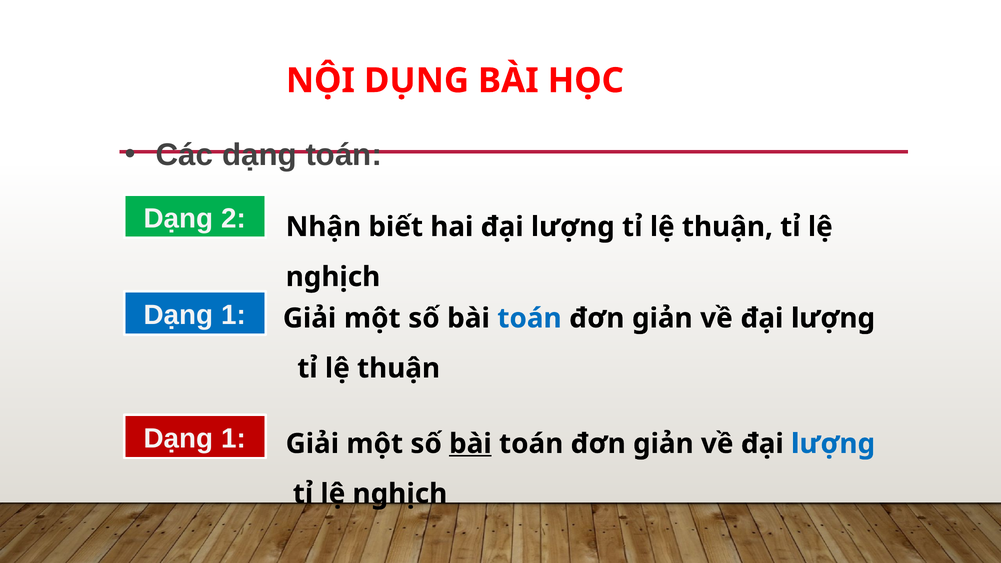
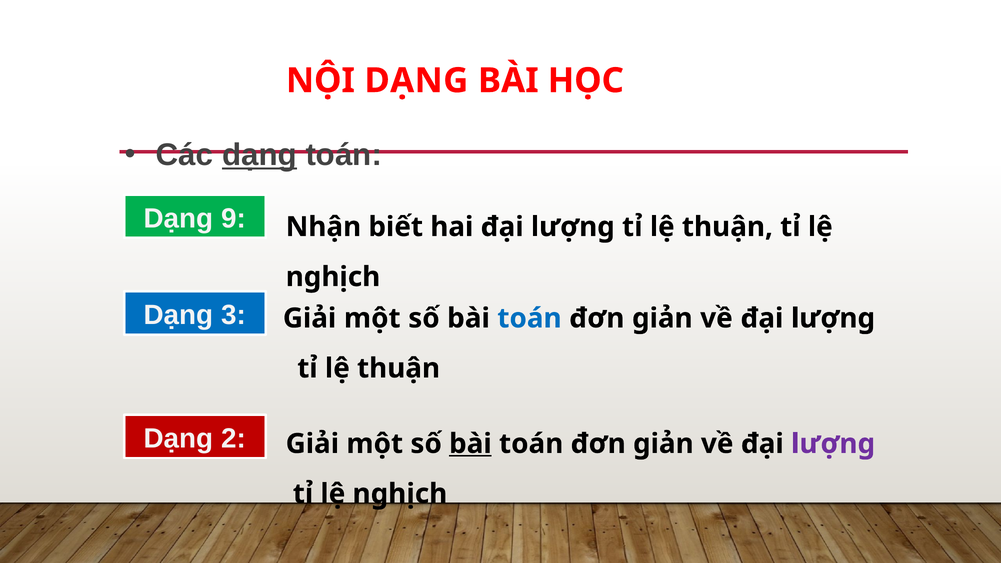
NỘI DỤNG: DỤNG -> DẠNG
dạng at (259, 155) underline: none -> present
2: 2 -> 9
1 at (234, 315): 1 -> 3
1 at (234, 438): 1 -> 2
lượng at (833, 444) colour: blue -> purple
